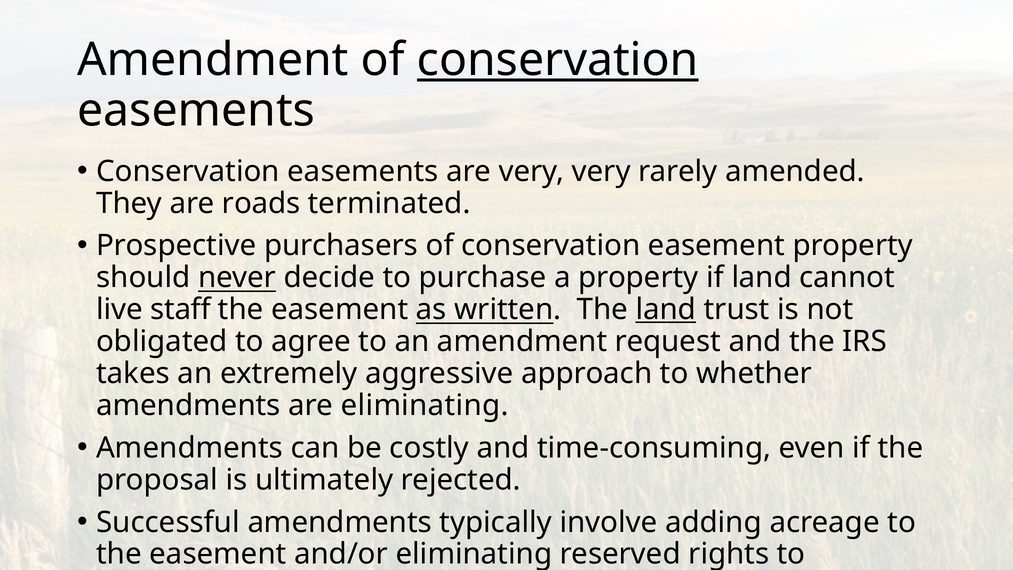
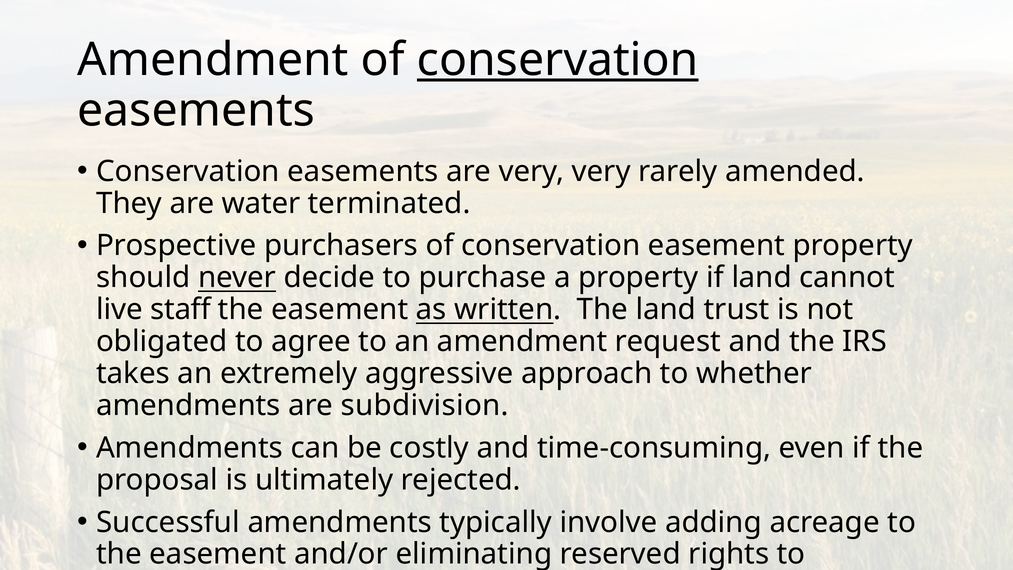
roads: roads -> water
land at (666, 309) underline: present -> none
are eliminating: eliminating -> subdivision
